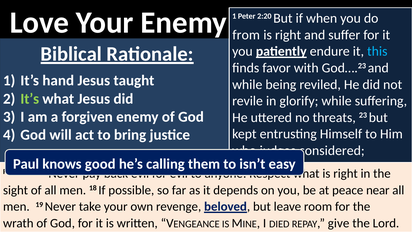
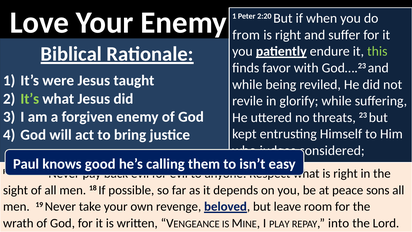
this colour: light blue -> light green
hand: hand -> were
near: near -> sons
DIED: DIED -> PLAY
give: give -> into
